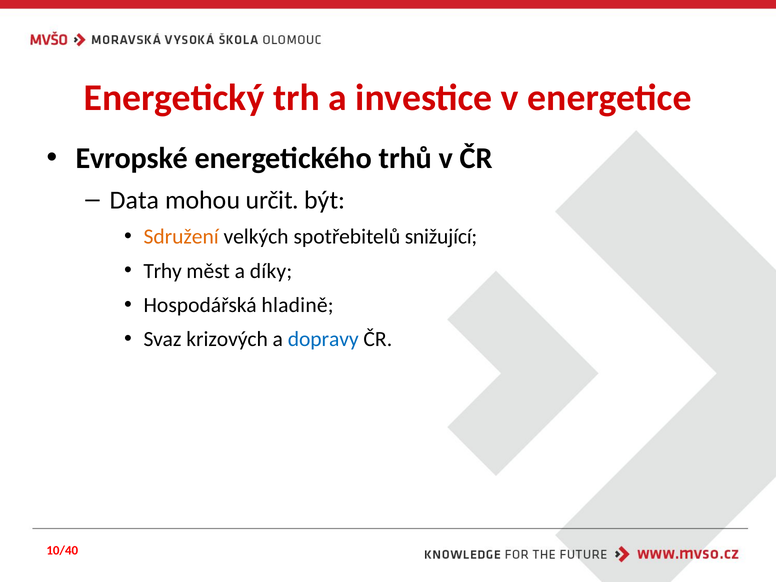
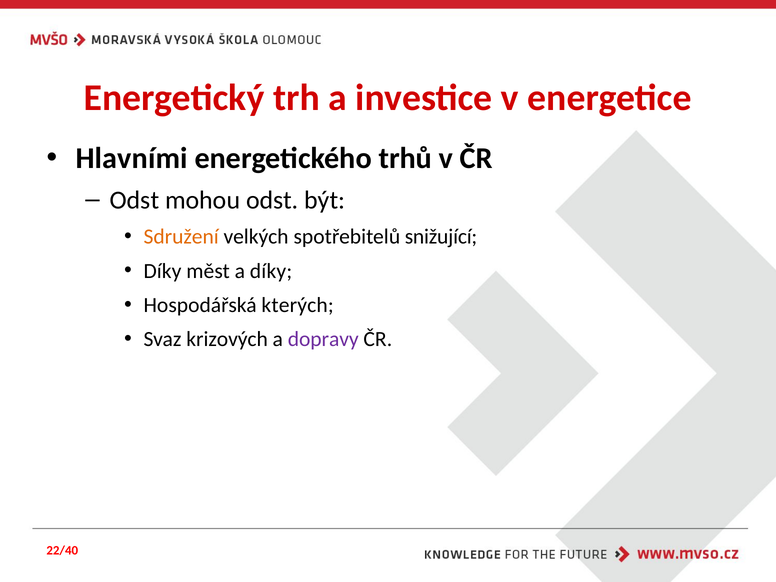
Evropské: Evropské -> Hlavními
Data at (134, 200): Data -> Odst
mohou určit: určit -> odst
Trhy at (163, 271): Trhy -> Díky
hladině: hladině -> kterých
dopravy colour: blue -> purple
10/40: 10/40 -> 22/40
